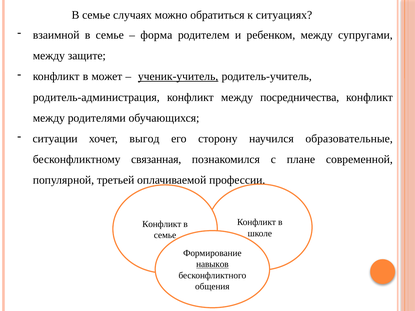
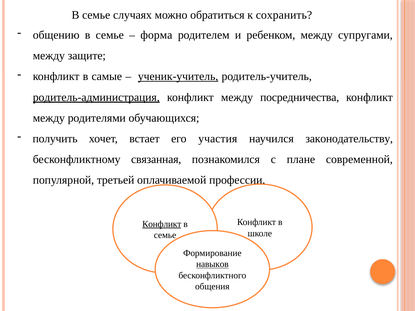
ситуациях: ситуациях -> сохранить
взаимной: взаимной -> общению
может: может -> самые
родитель-администрация underline: none -> present
ситуации: ситуации -> получить
выгод: выгод -> встает
сторону: сторону -> участия
образовательные: образовательные -> законодательству
Конфликт at (162, 224) underline: none -> present
